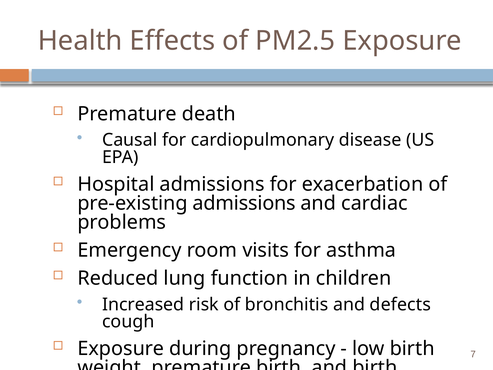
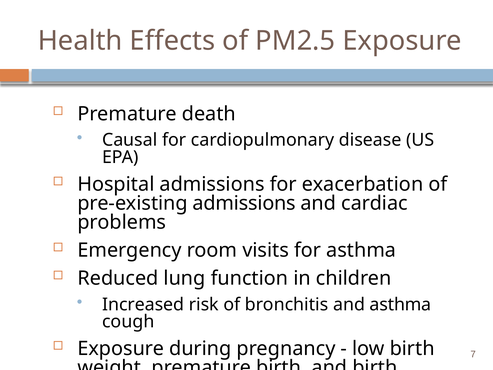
and defects: defects -> asthma
